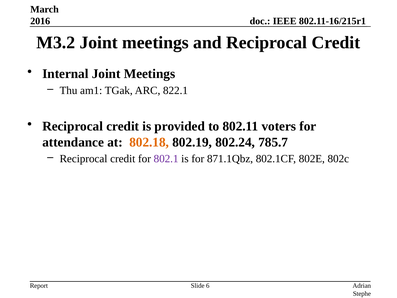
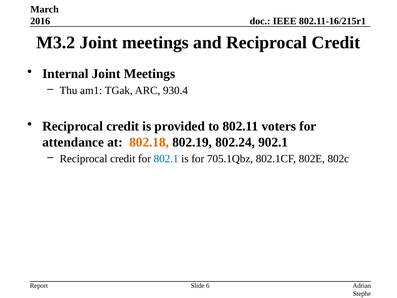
822.1: 822.1 -> 930.4
785.7: 785.7 -> 902.1
802.1 colour: purple -> blue
871.1Qbz: 871.1Qbz -> 705.1Qbz
